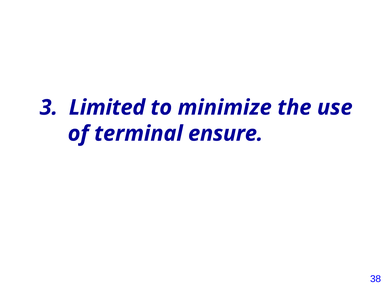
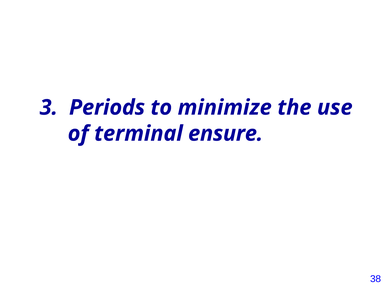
Limited: Limited -> Periods
